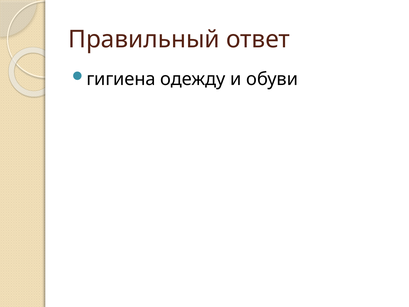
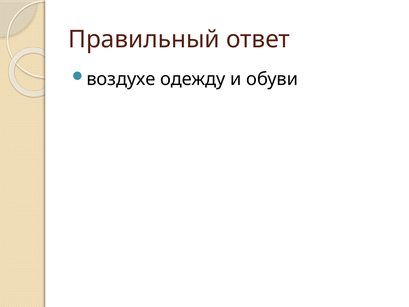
гигиена: гигиена -> воздухе
